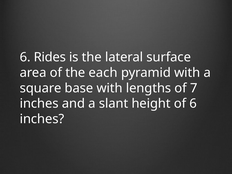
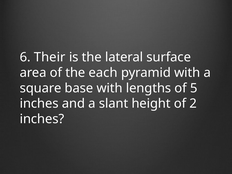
Rides: Rides -> Their
7: 7 -> 5
of 6: 6 -> 2
